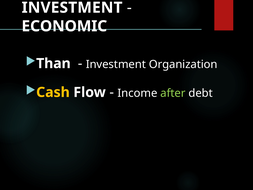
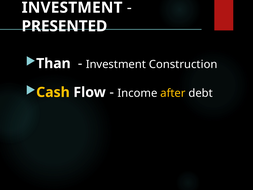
ECONOMIC: ECONOMIC -> PRESENTED
Organization: Organization -> Construction
after colour: light green -> yellow
